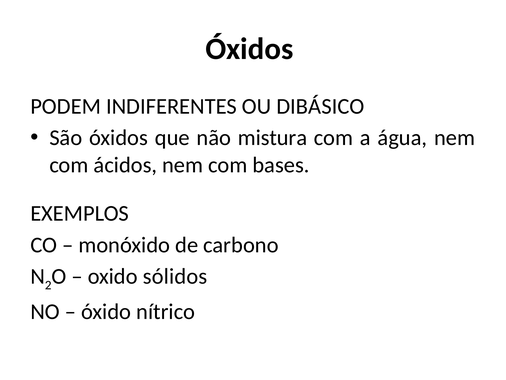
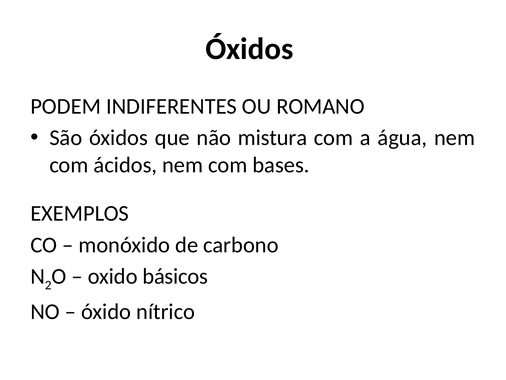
DIBÁSICO: DIBÁSICO -> ROMANO
sólidos: sólidos -> básicos
